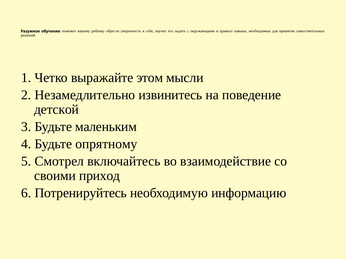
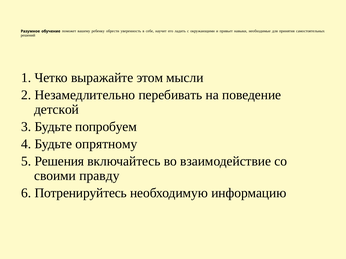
извинитесь: извинитесь -> перебивать
маленьким: маленьким -> попробуем
Смотрел: Смотрел -> Решения
приход: приход -> правду
